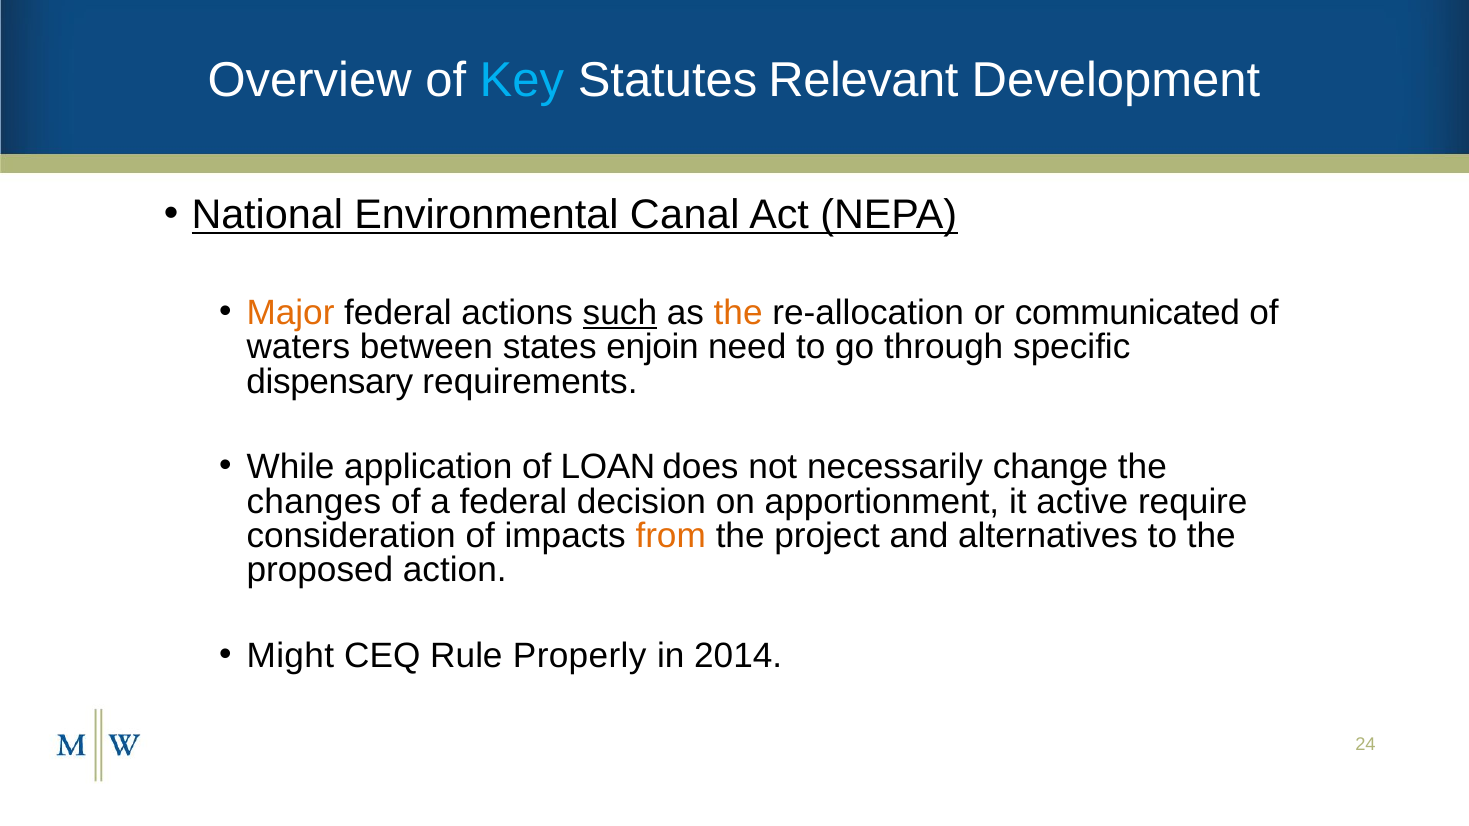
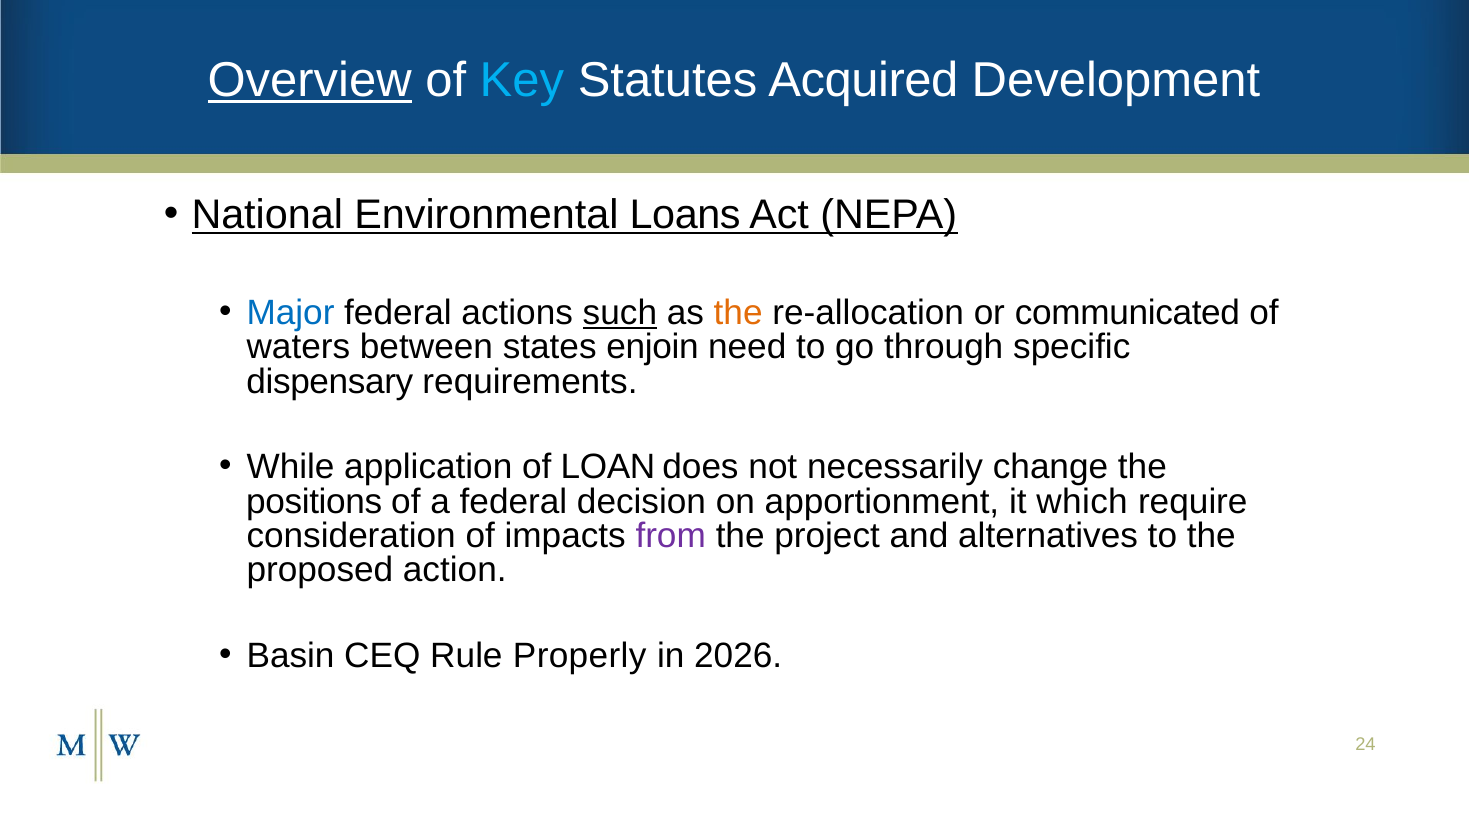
Overview underline: none -> present
Relevant: Relevant -> Acquired
Canal: Canal -> Loans
Major colour: orange -> blue
changes: changes -> positions
active: active -> which
from colour: orange -> purple
Might: Might -> Basin
2014: 2014 -> 2026
